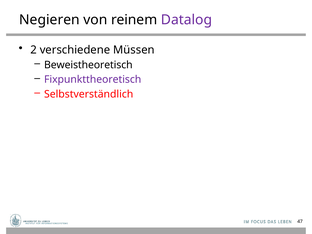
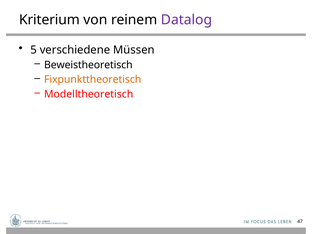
Negieren: Negieren -> Kriterium
2: 2 -> 5
Fixpunkttheoretisch colour: purple -> orange
Selbstverständlich: Selbstverständlich -> Modelltheoretisch
